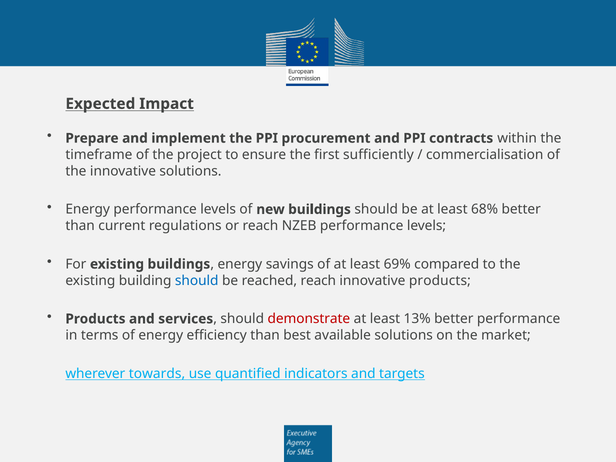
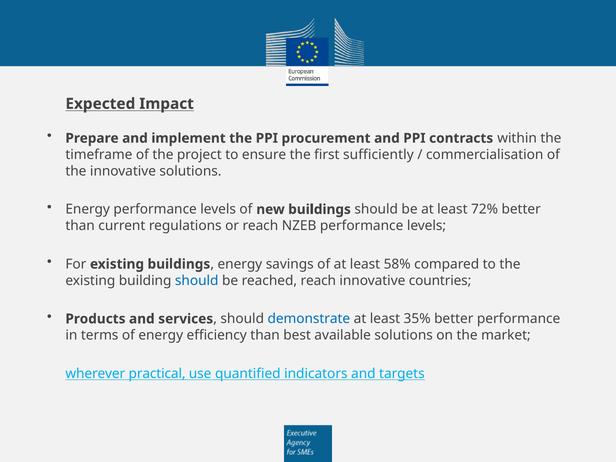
68%: 68% -> 72%
69%: 69% -> 58%
innovative products: products -> countries
demonstrate colour: red -> blue
13%: 13% -> 35%
towards: towards -> practical
